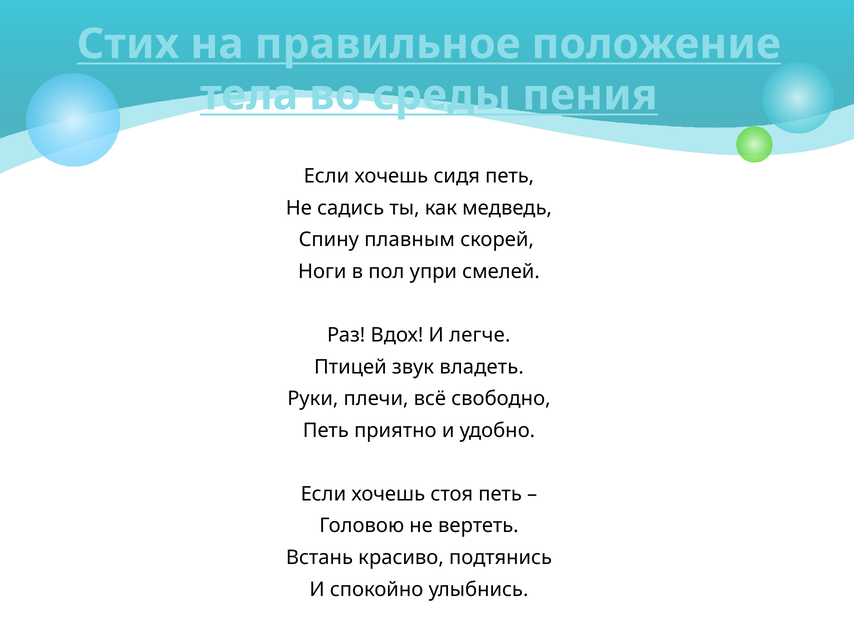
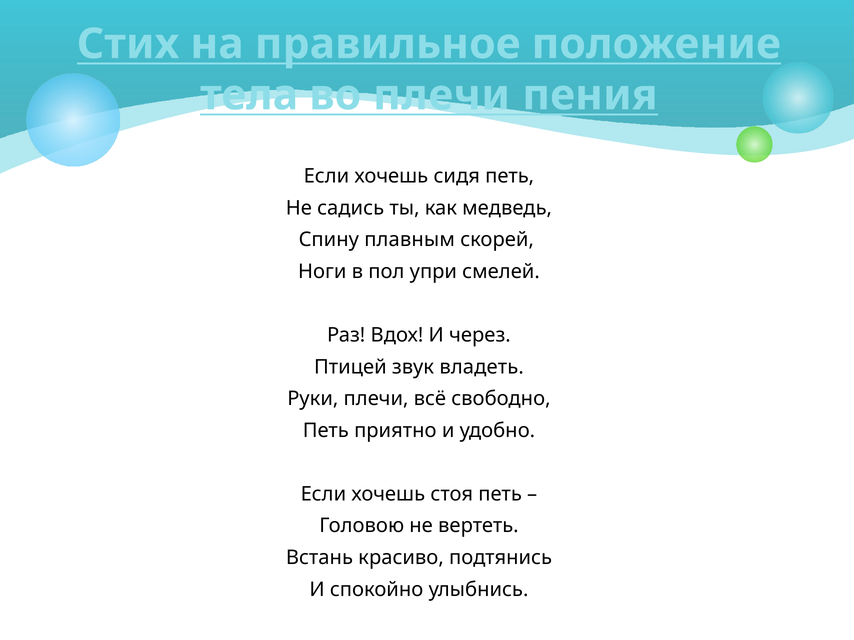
во среды: среды -> плечи
легче: легче -> через
